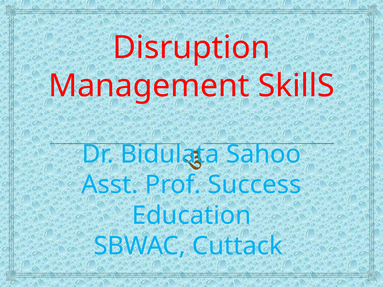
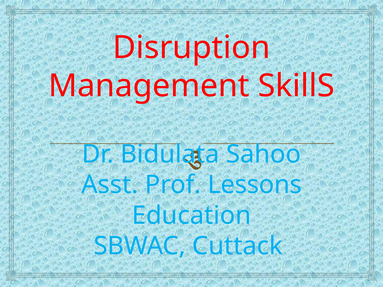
Success: Success -> Lessons
